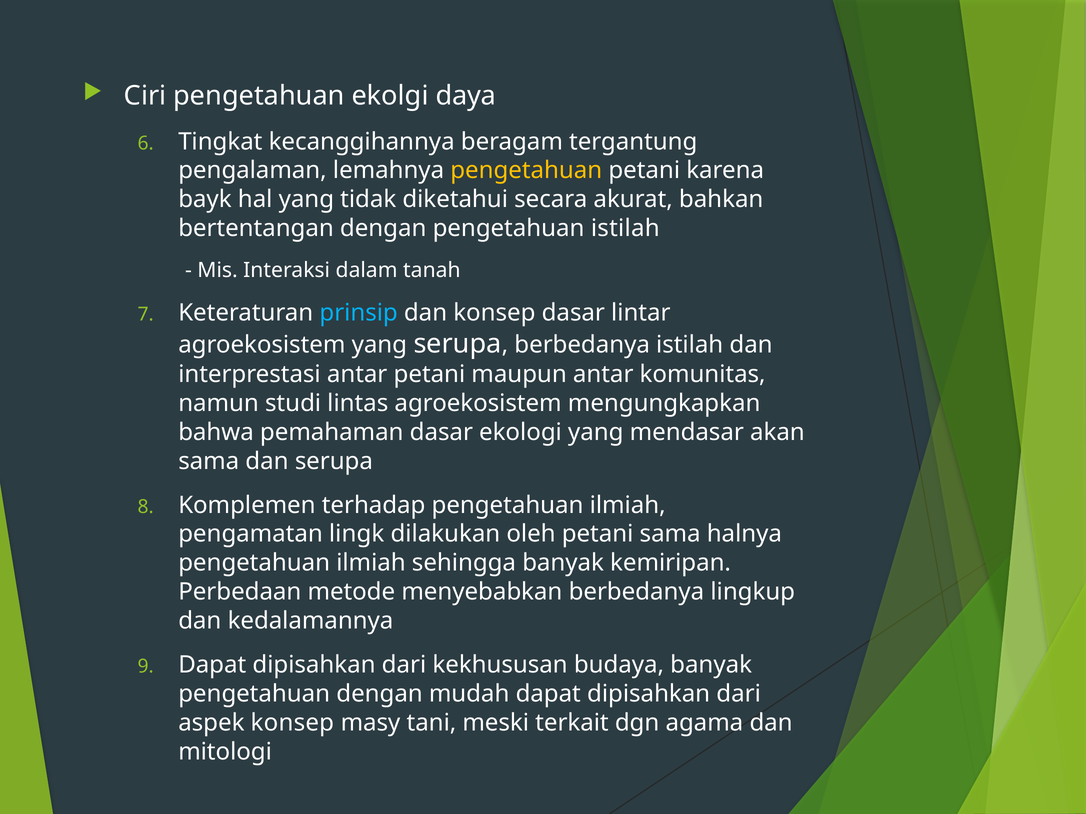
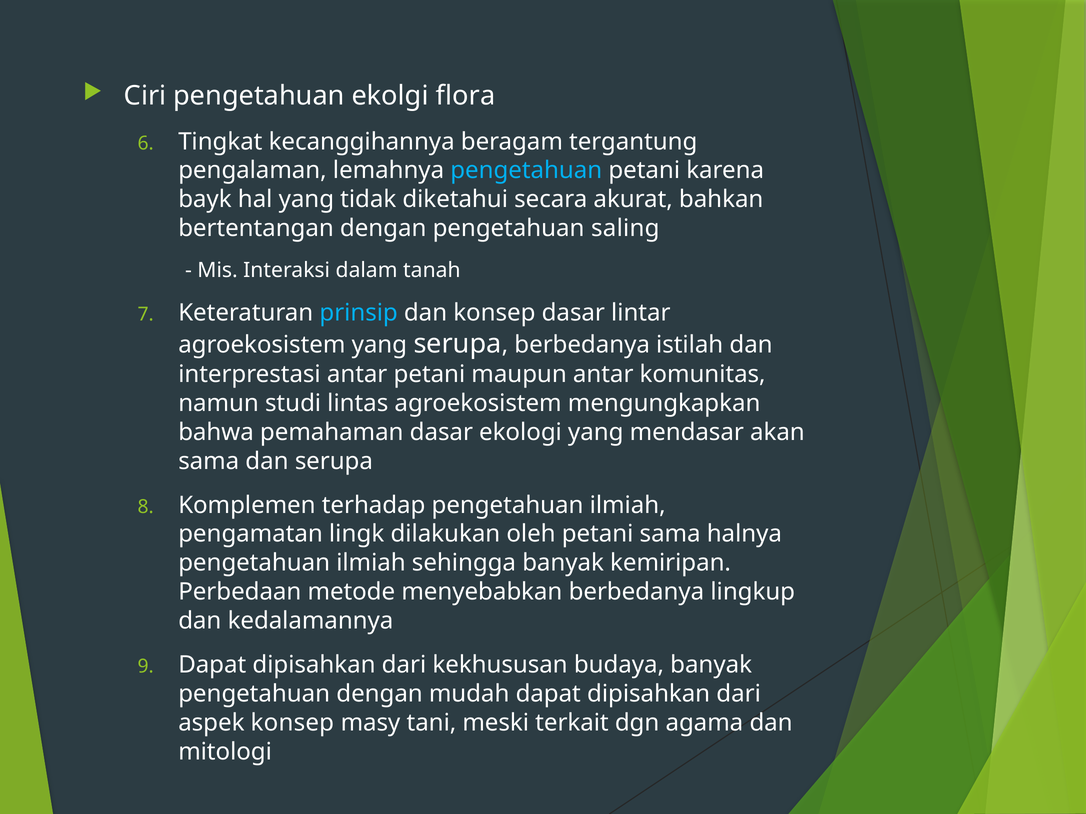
daya: daya -> flora
pengetahuan at (526, 171) colour: yellow -> light blue
pengetahuan istilah: istilah -> saling
